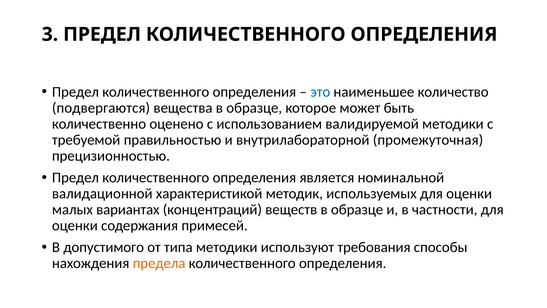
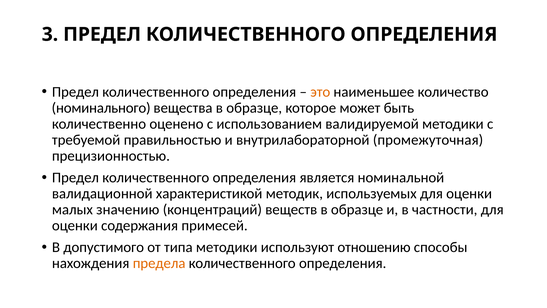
это colour: blue -> orange
подвергаются: подвергаются -> номинального
вариантах: вариантах -> значению
требования: требования -> отношению
